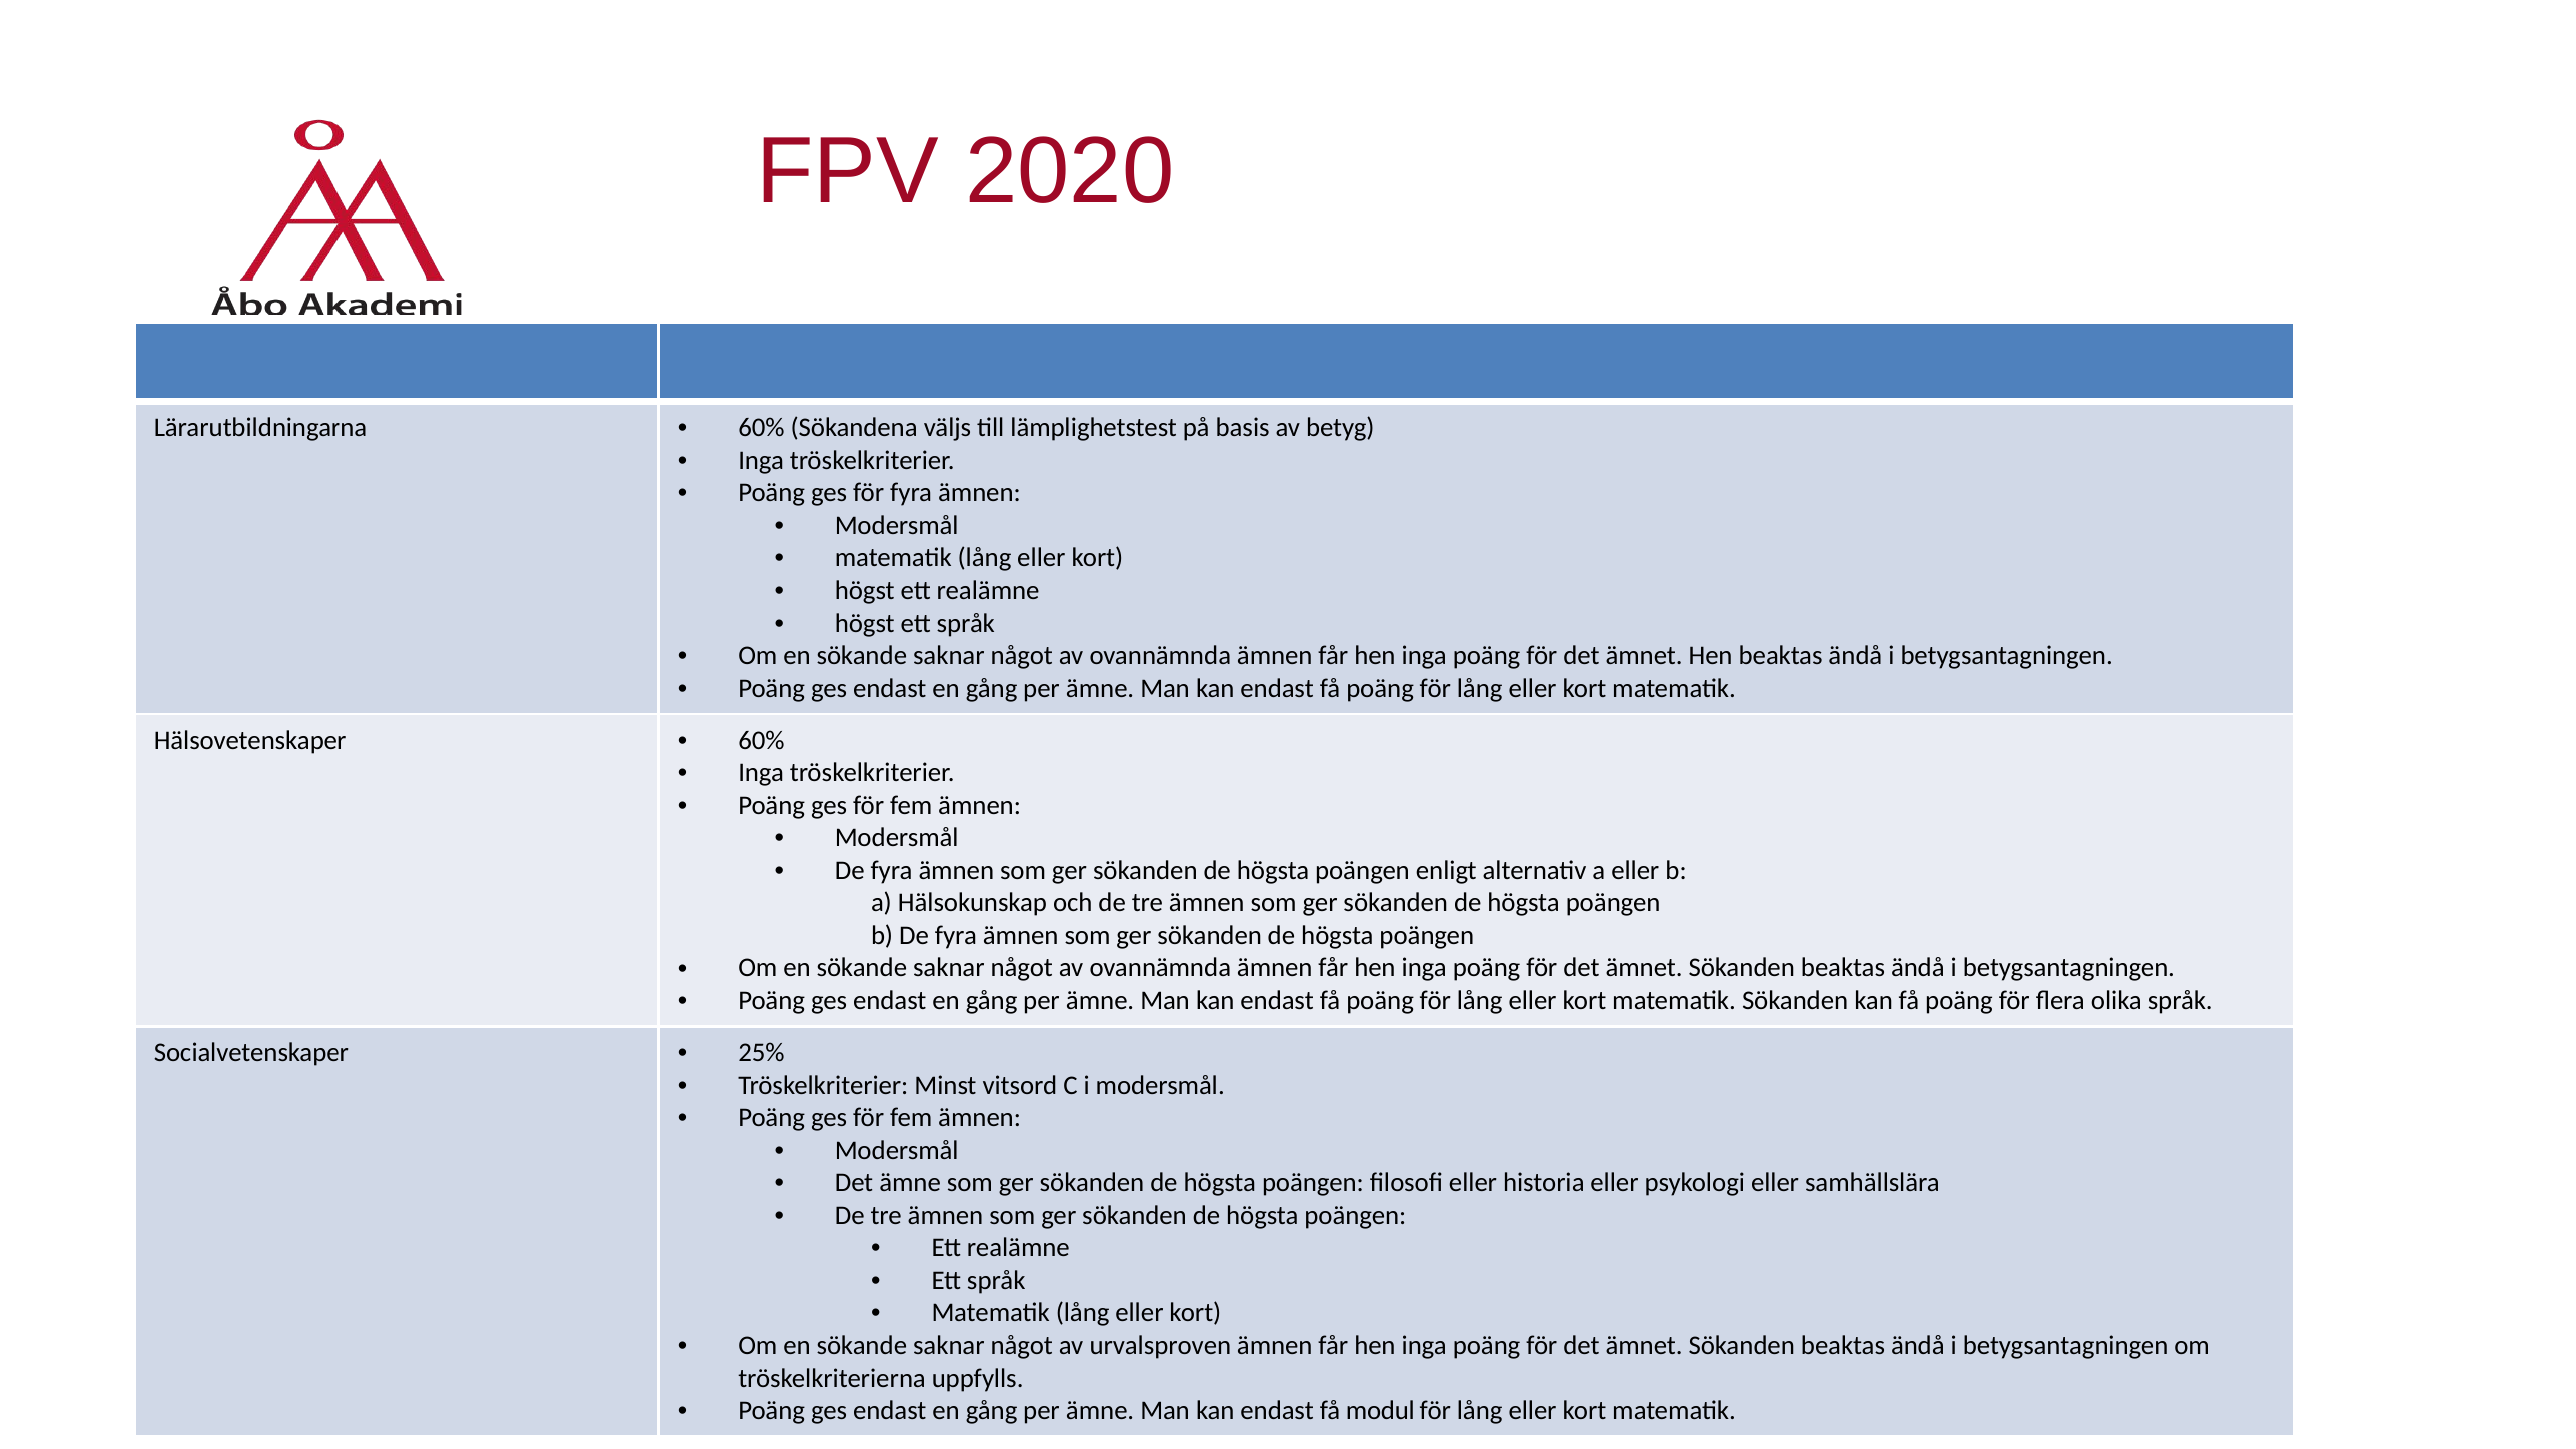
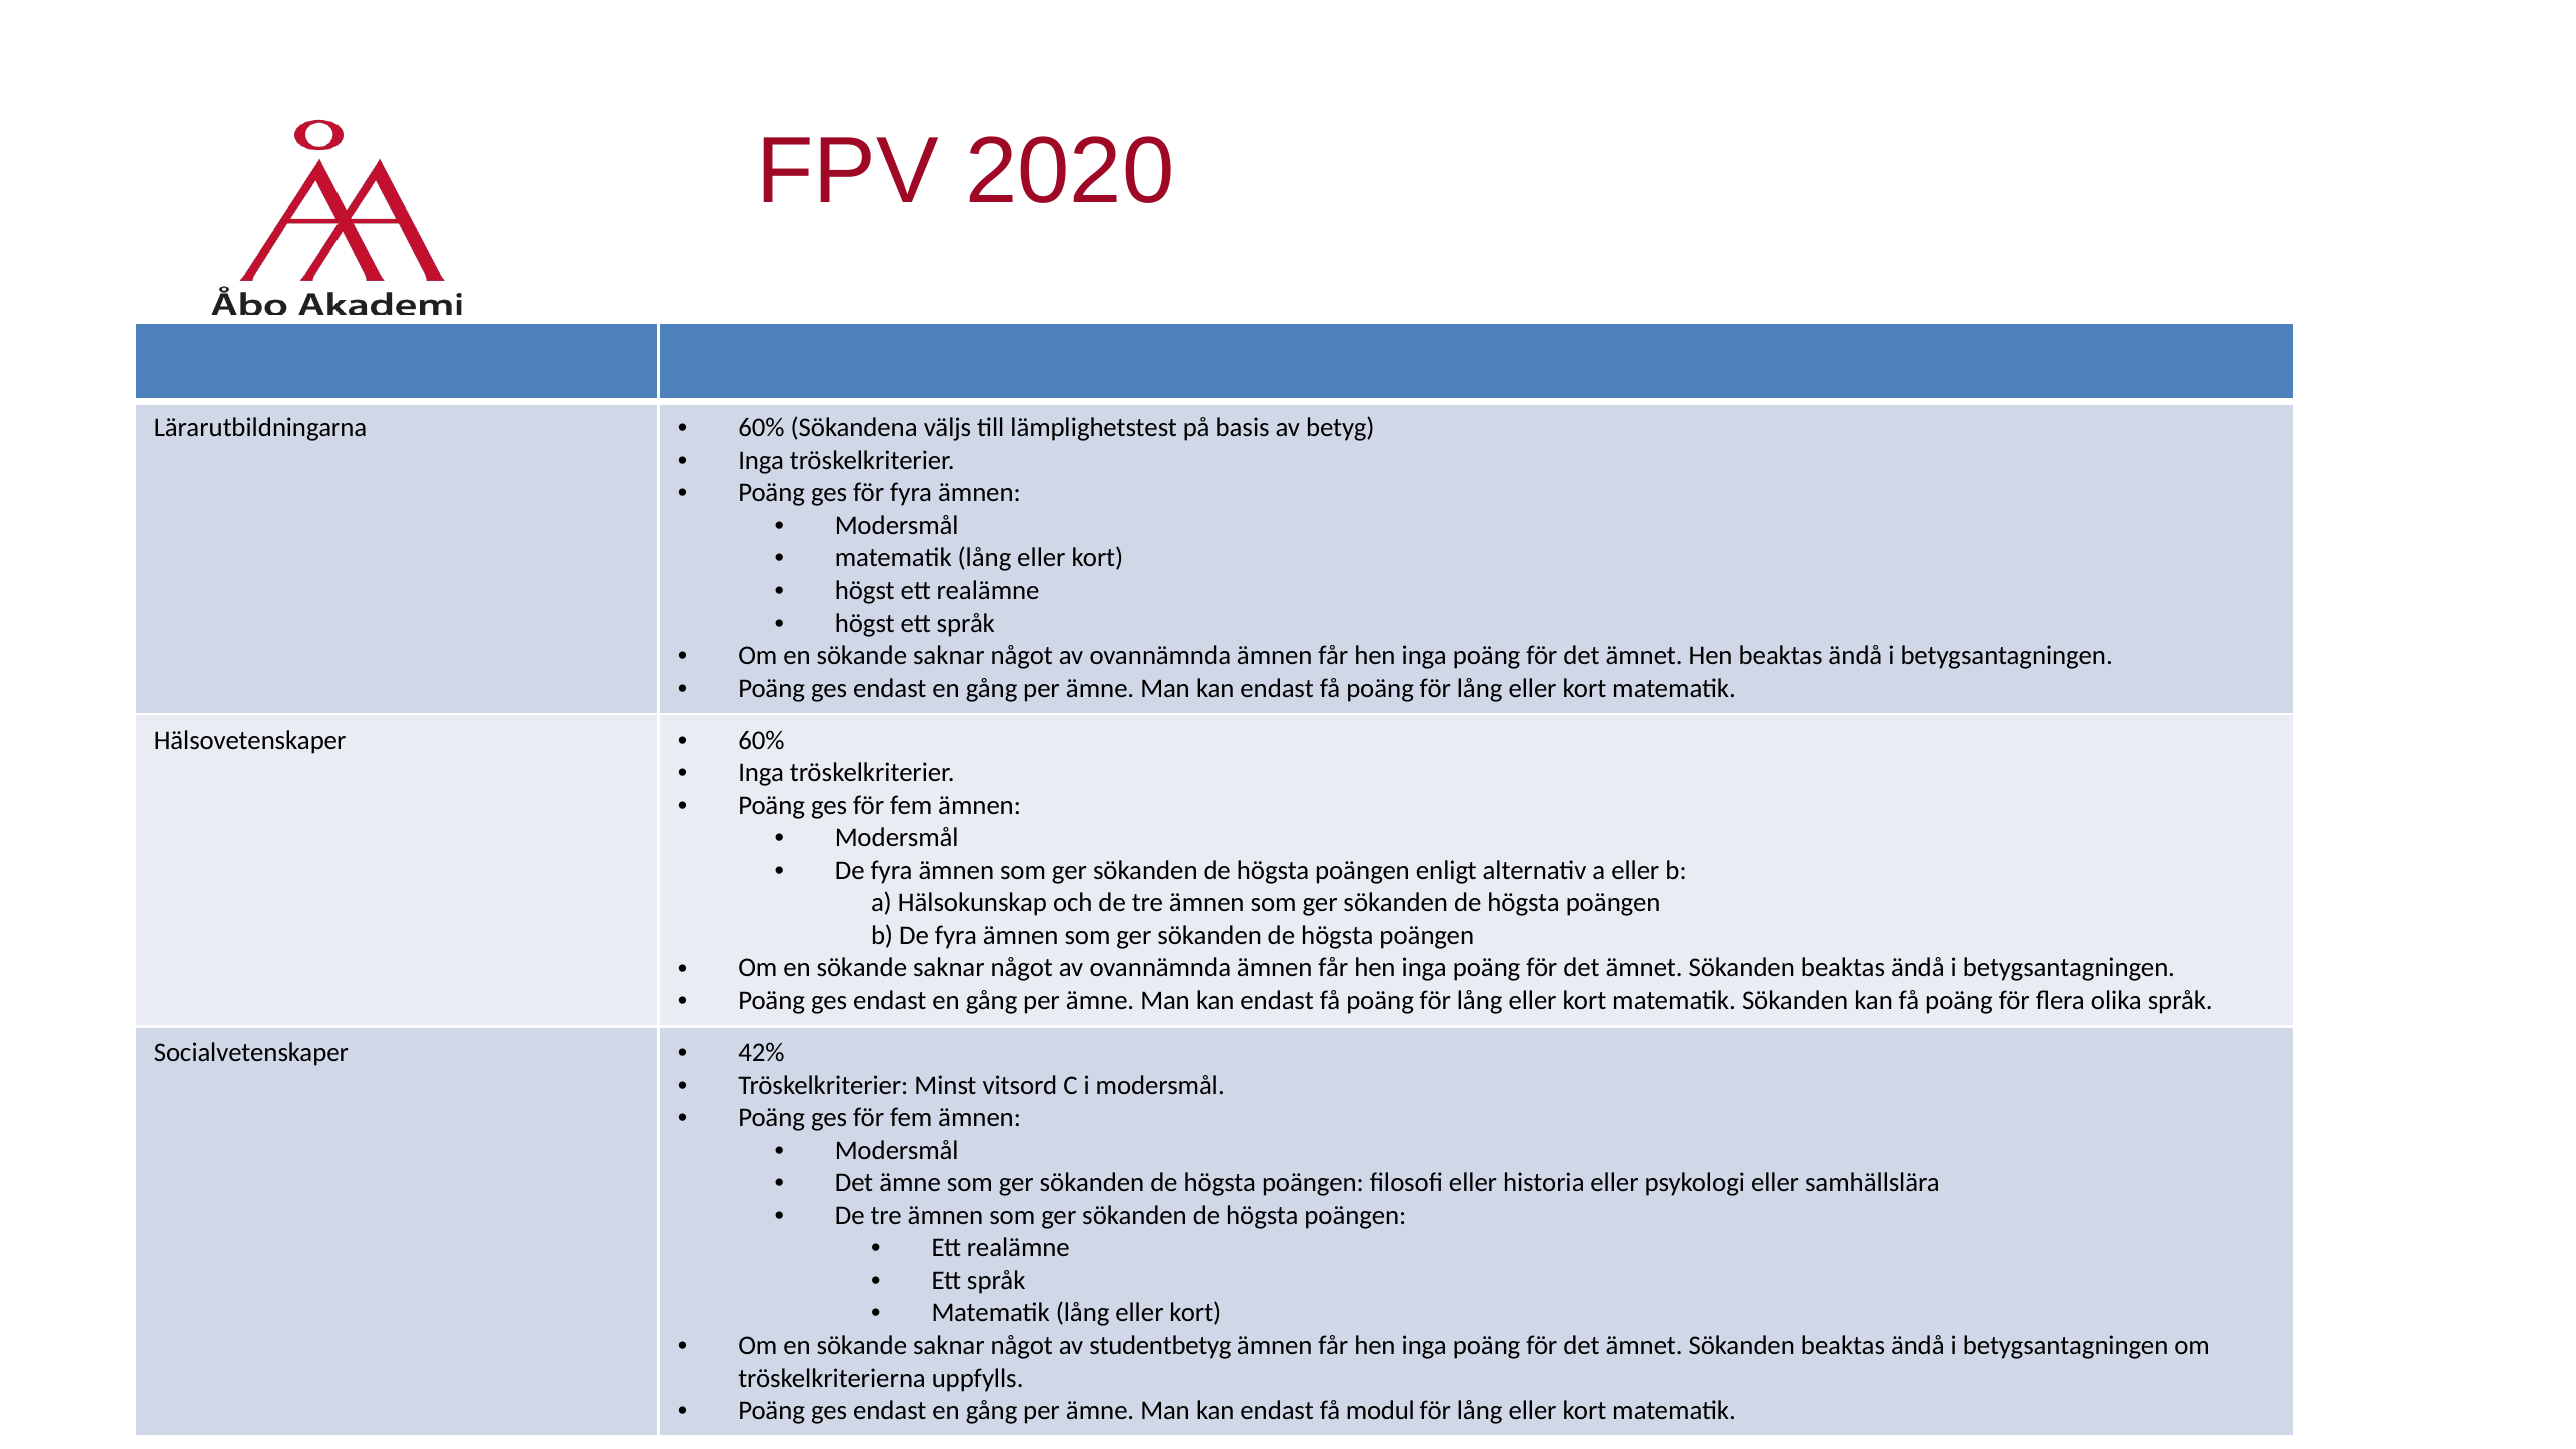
25%: 25% -> 42%
urvalsproven: urvalsproven -> studentbetyg
